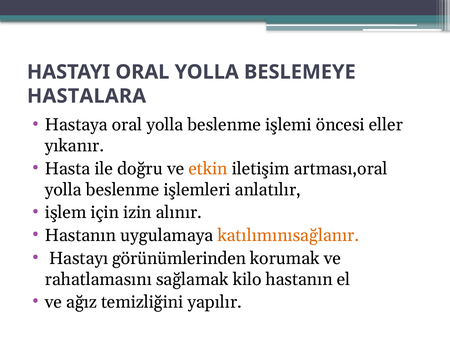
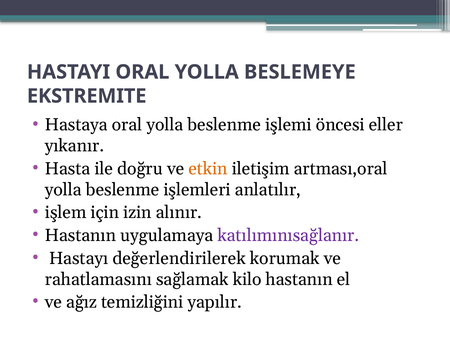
HASTALARA: HASTALARA -> EKSTREMITE
katılımınısağlanır colour: orange -> purple
görünümlerinden: görünümlerinden -> değerlendirilerek
